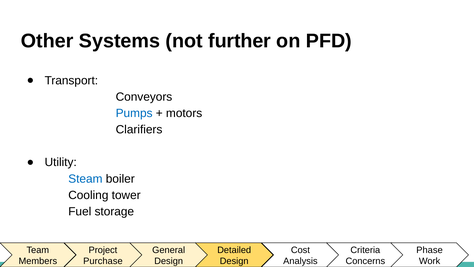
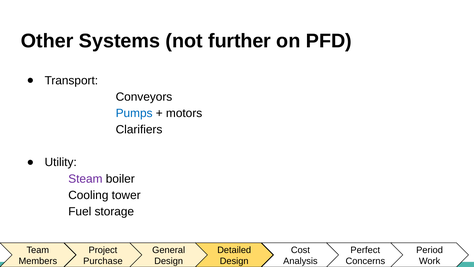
Steam colour: blue -> purple
Criteria: Criteria -> Perfect
Phase: Phase -> Period
